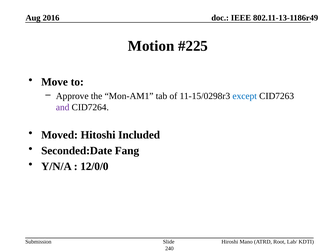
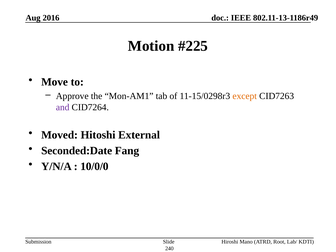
except colour: blue -> orange
Included: Included -> External
12/0/0: 12/0/0 -> 10/0/0
